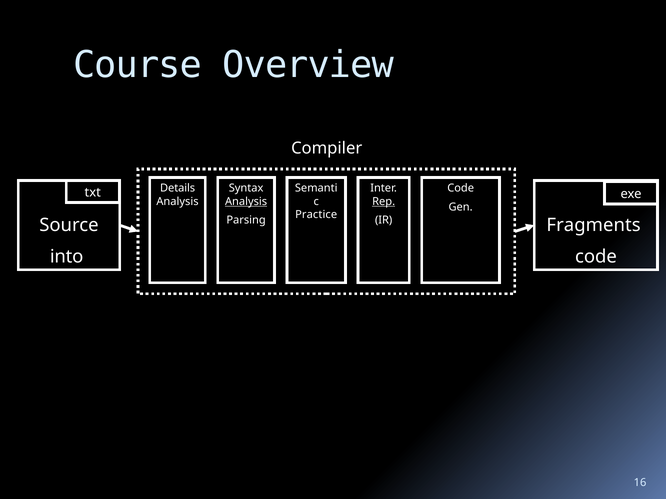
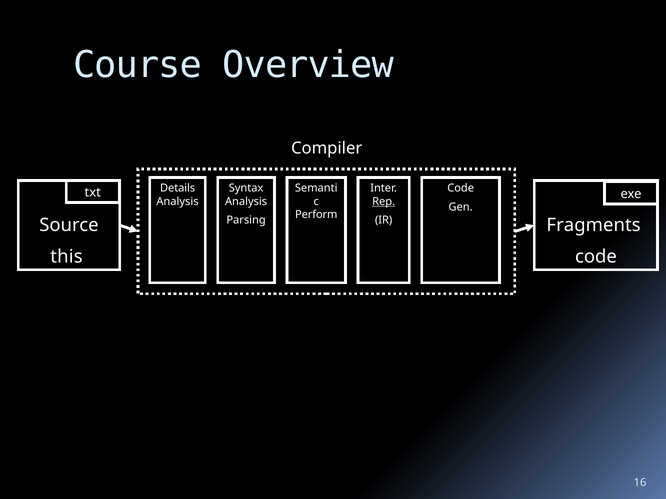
Analysis at (246, 202) underline: present -> none
Practice: Practice -> Perform
into: into -> this
